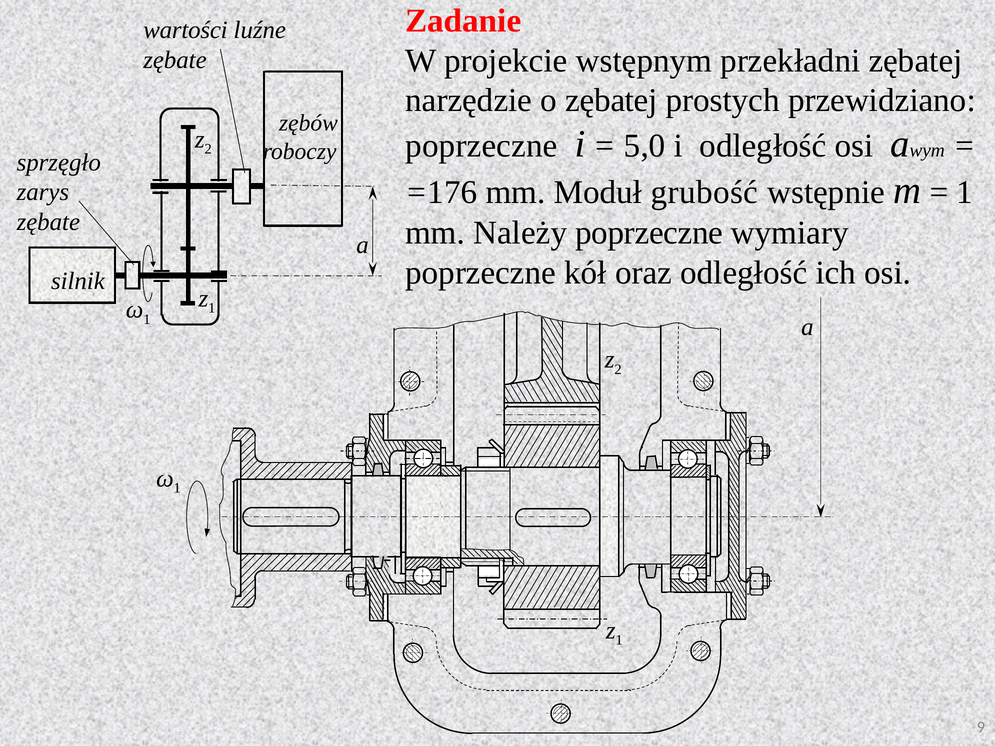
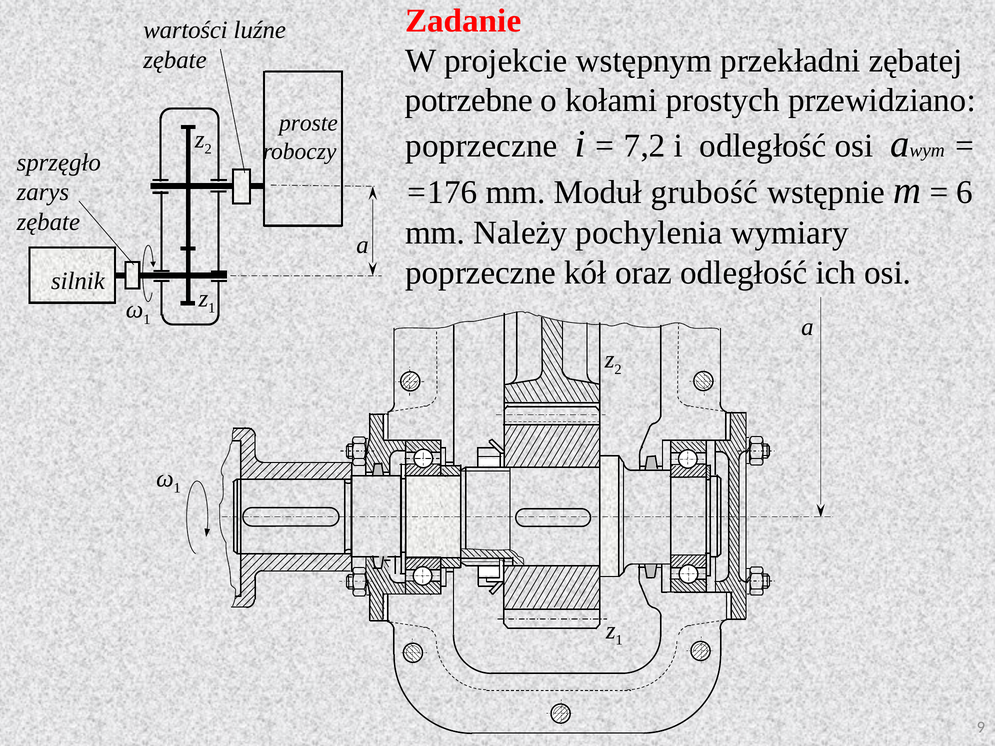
narzędzie: narzędzie -> potrzebne
o zębatej: zębatej -> kołami
zębów: zębów -> proste
5,0: 5,0 -> 7,2
1 at (965, 192): 1 -> 6
Należy poprzeczne: poprzeczne -> pochylenia
